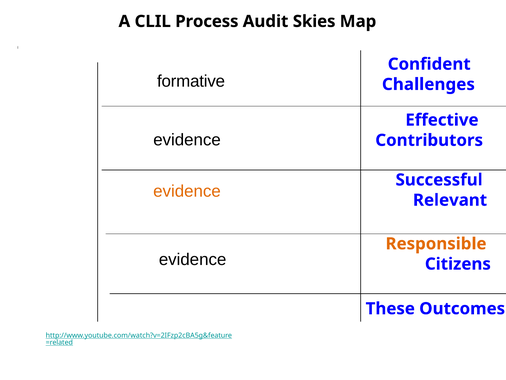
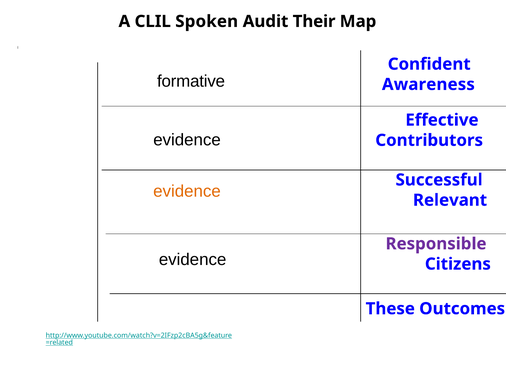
Process: Process -> Spoken
Skies: Skies -> Their
Challenges: Challenges -> Awareness
Responsible colour: orange -> purple
